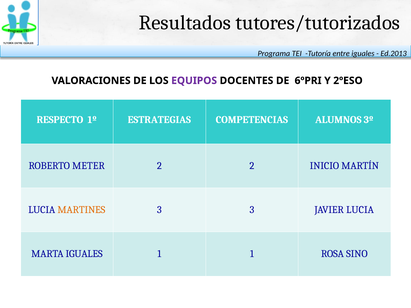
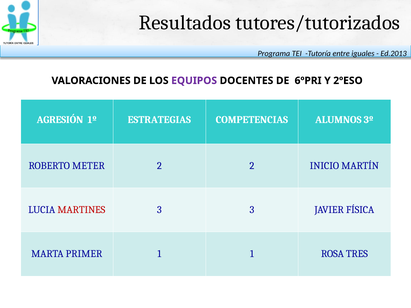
RESPECTO: RESPECTO -> AGRESIÓN
MARTINES colour: orange -> red
JAVIER LUCIA: LUCIA -> FÍSICA
MARTA IGUALES: IGUALES -> PRIMER
SINO: SINO -> TRES
